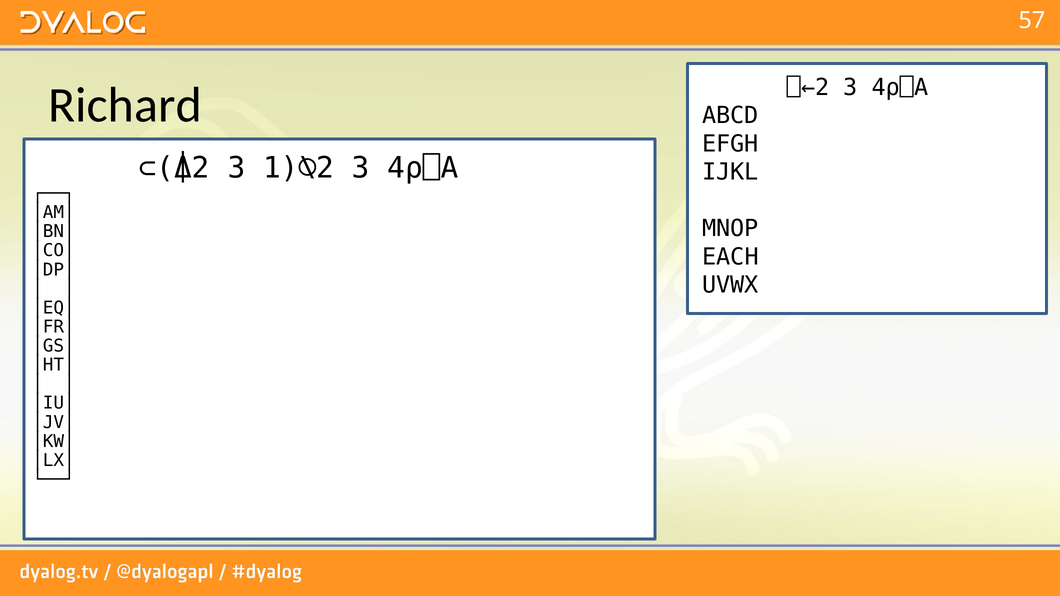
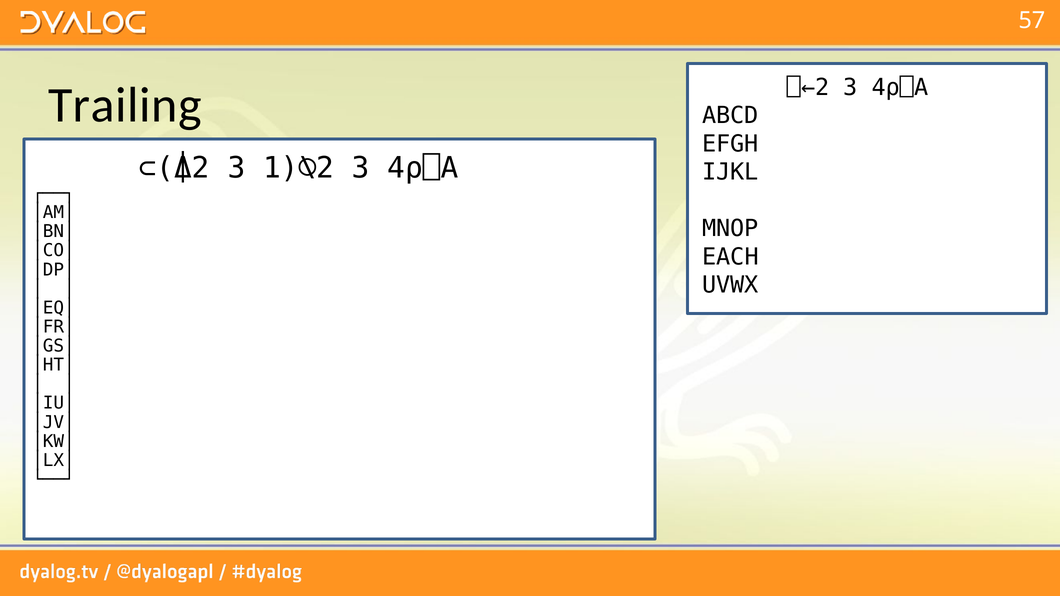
Richard: Richard -> Trailing
